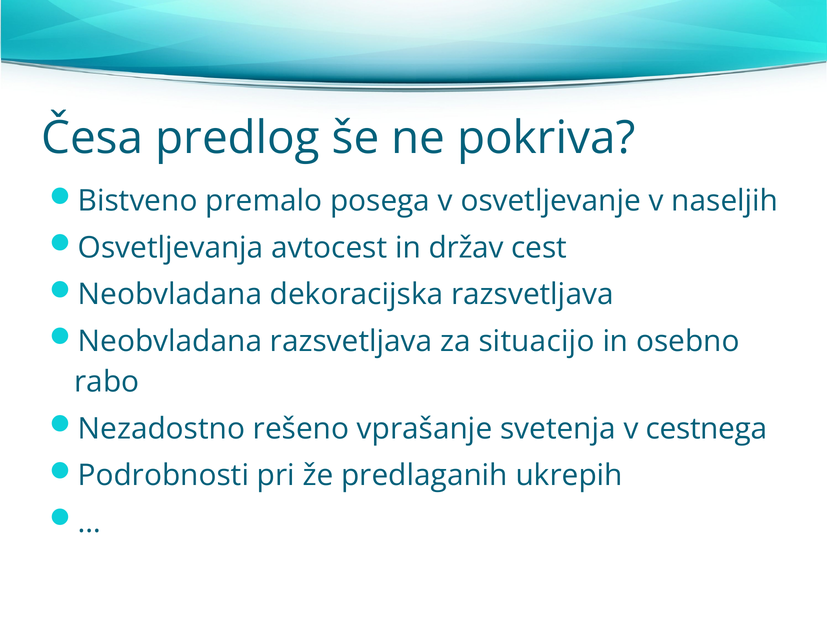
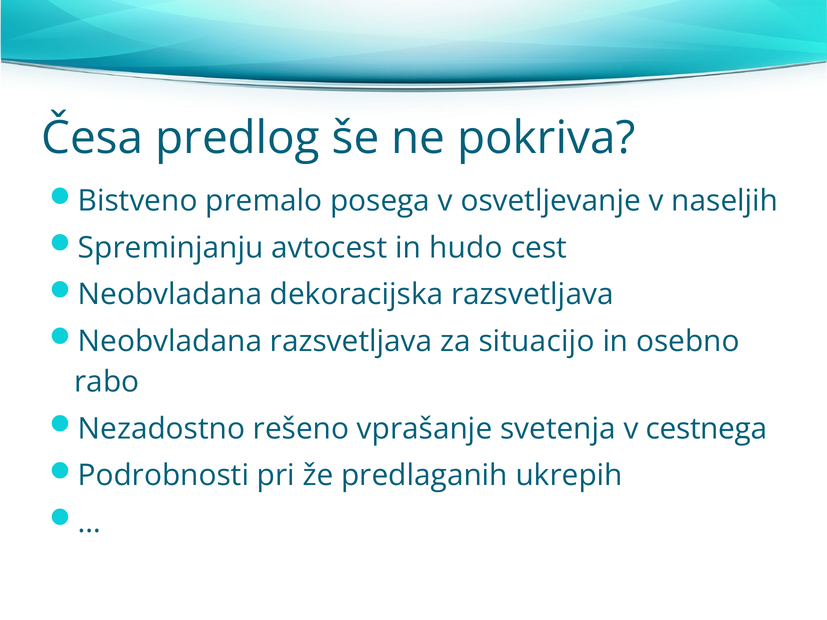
Osvetljevanja: Osvetljevanja -> Spreminjanju
držav: držav -> hudo
